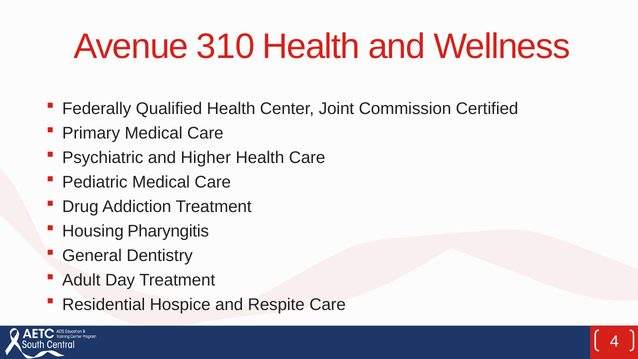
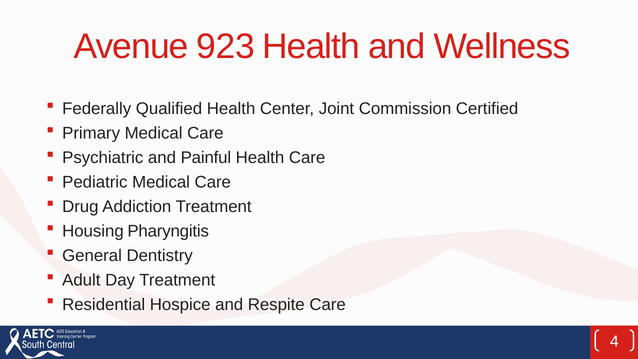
310: 310 -> 923
Higher: Higher -> Painful
